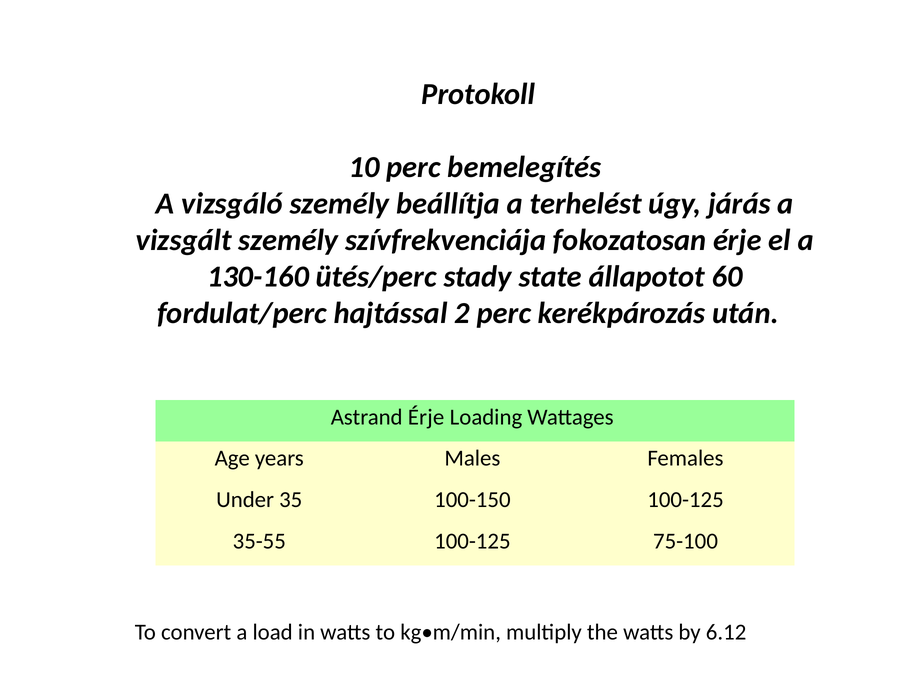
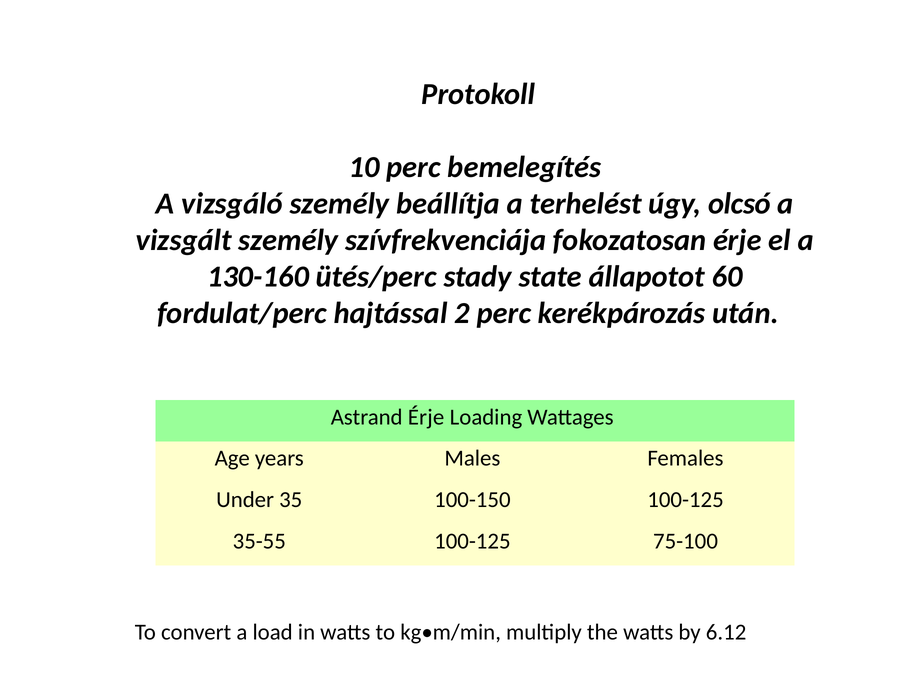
járás: járás -> olcsó
